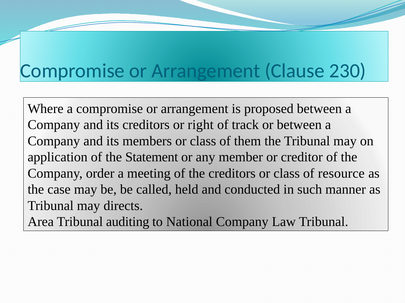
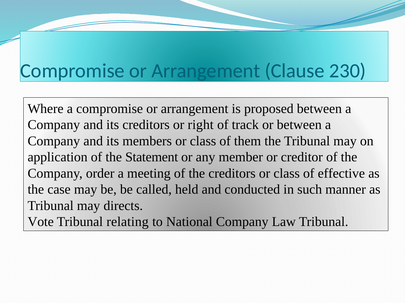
resource: resource -> effective
Area: Area -> Vote
auditing: auditing -> relating
